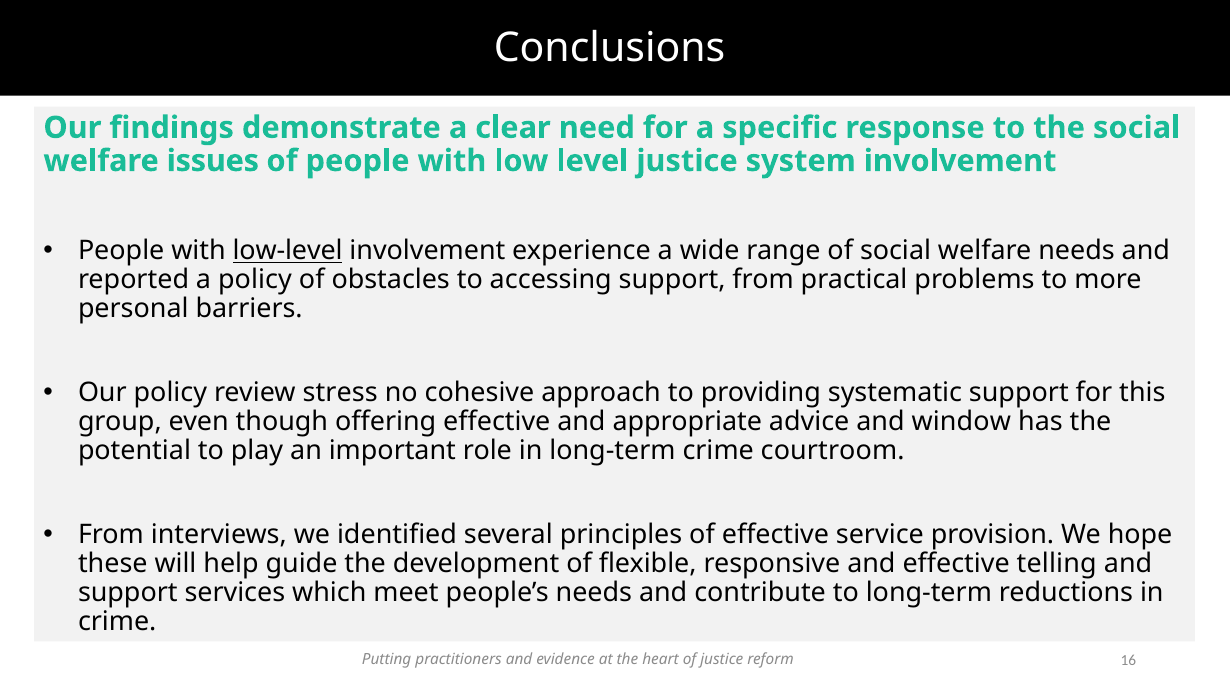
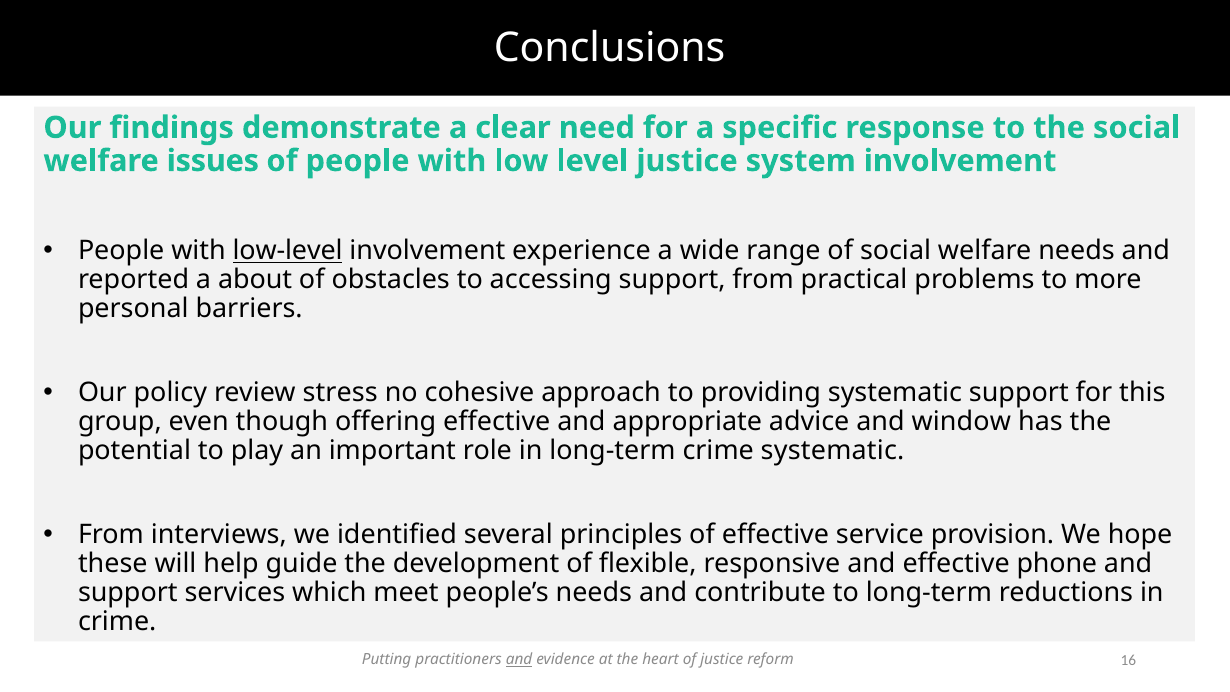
a policy: policy -> about
crime courtroom: courtroom -> systematic
telling: telling -> phone
and at (519, 659) underline: none -> present
